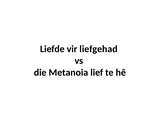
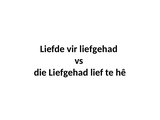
die Metanoia: Metanoia -> Liefgehad
